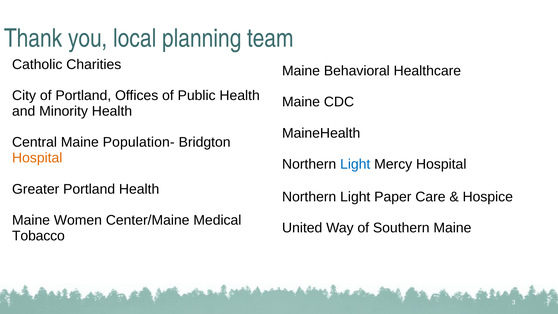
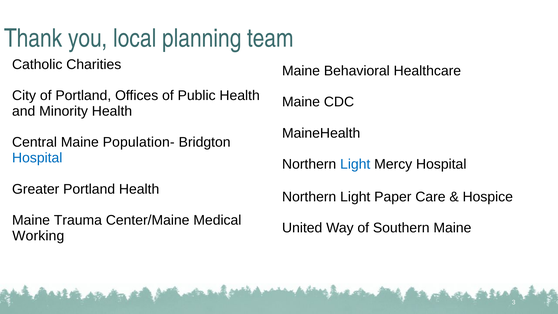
Hospital at (37, 158) colour: orange -> blue
Women: Women -> Trauma
Tobacco: Tobacco -> Working
